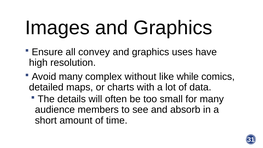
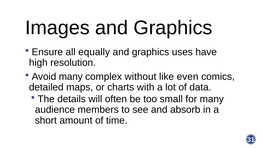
convey: convey -> equally
while: while -> even
